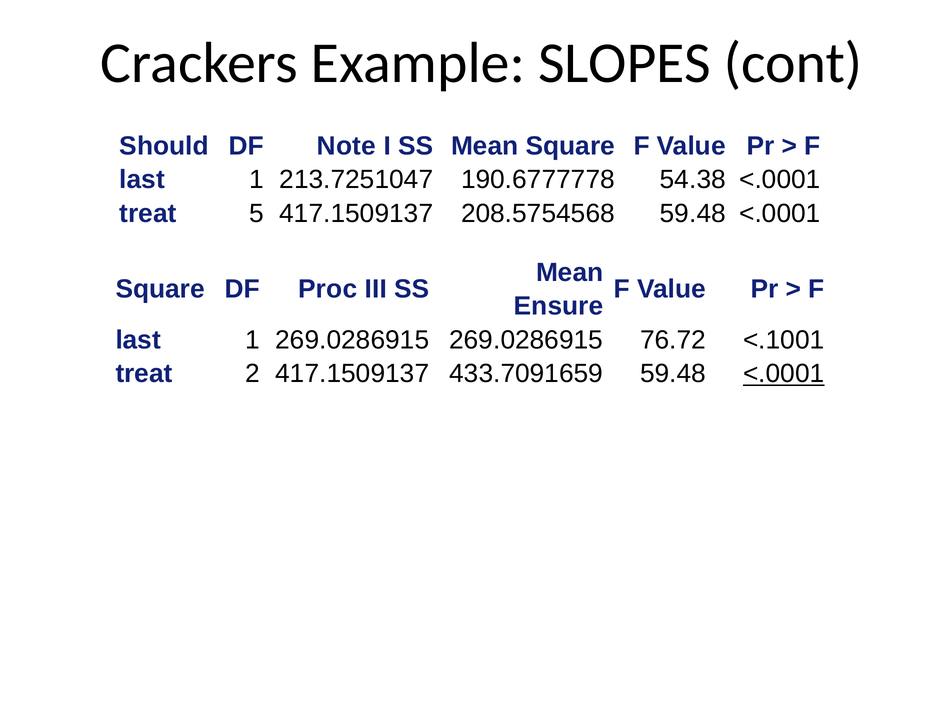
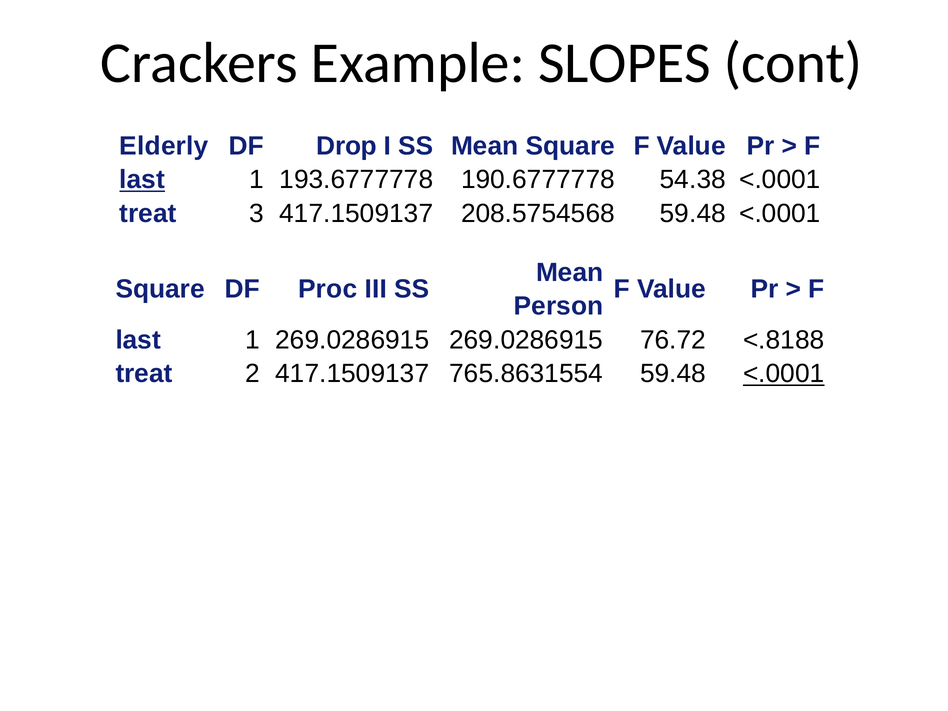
Should: Should -> Elderly
Note: Note -> Drop
last at (142, 180) underline: none -> present
213.7251047: 213.7251047 -> 193.6777778
5: 5 -> 3
Ensure: Ensure -> Person
<.1001: <.1001 -> <.8188
433.7091659: 433.7091659 -> 765.8631554
